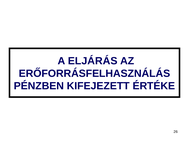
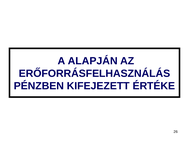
ELJÁRÁS: ELJÁRÁS -> ALAPJÁN
